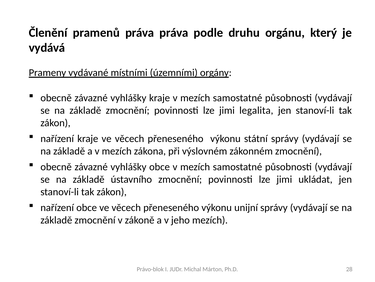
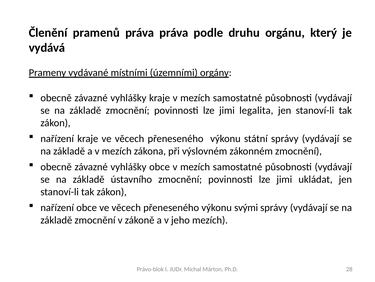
unijní: unijní -> svými
